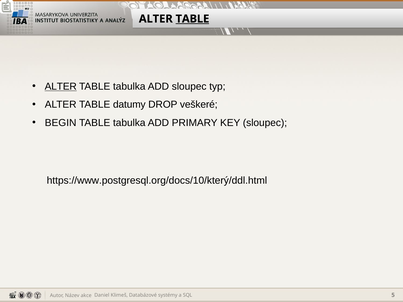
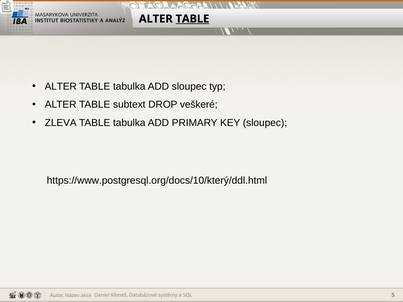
ALTER at (61, 87) underline: present -> none
datumy: datumy -> subtext
BEGIN: BEGIN -> ZLEVA
